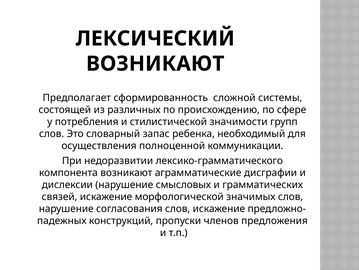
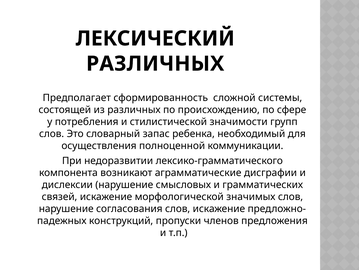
ВОЗНИКАЮТ at (155, 64): ВОЗНИКАЮТ -> РАЗЛИЧНЫХ
